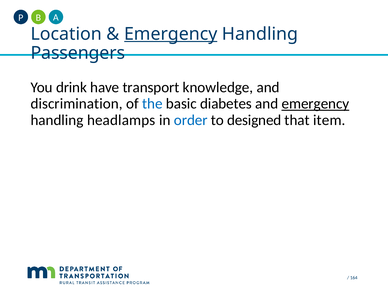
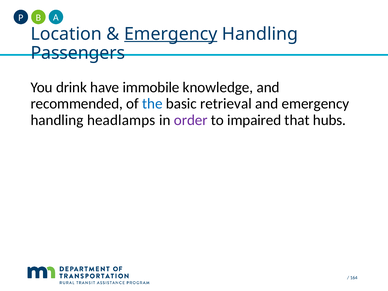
transport: transport -> immobile
discrimination: discrimination -> recommended
diabetes: diabetes -> retrieval
emergency at (315, 104) underline: present -> none
order colour: blue -> purple
designed: designed -> impaired
item: item -> hubs
